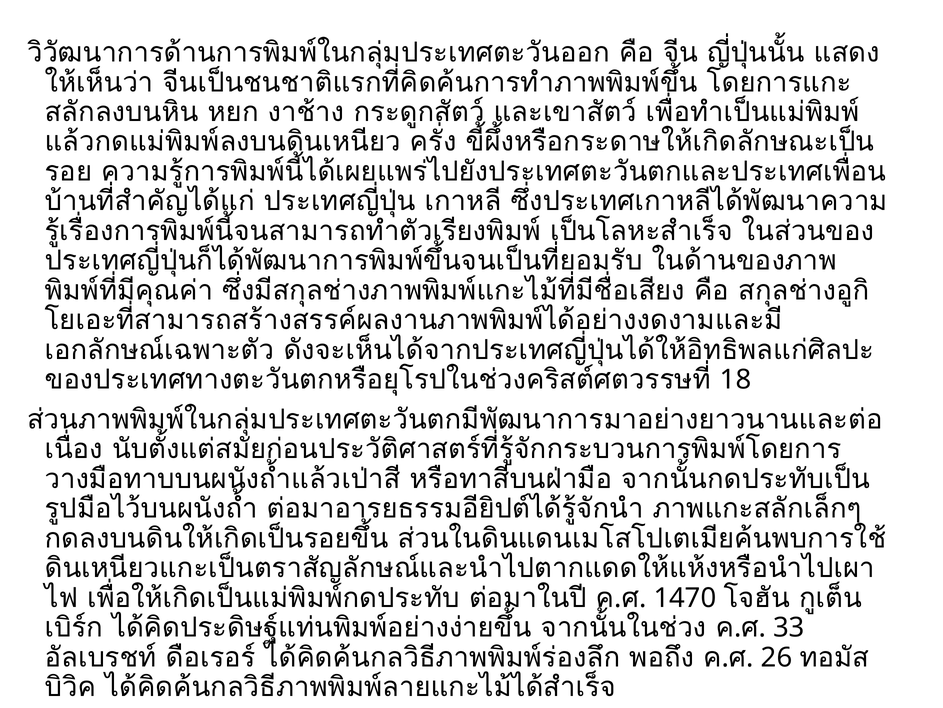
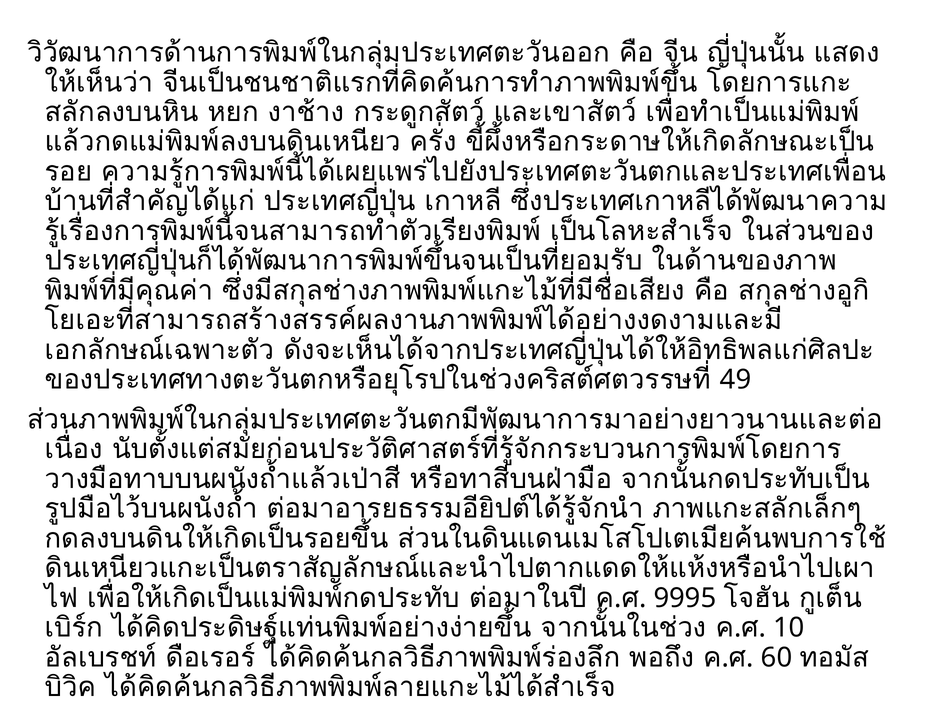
18: 18 -> 49
1470: 1470 -> 9995
33: 33 -> 10
26: 26 -> 60
